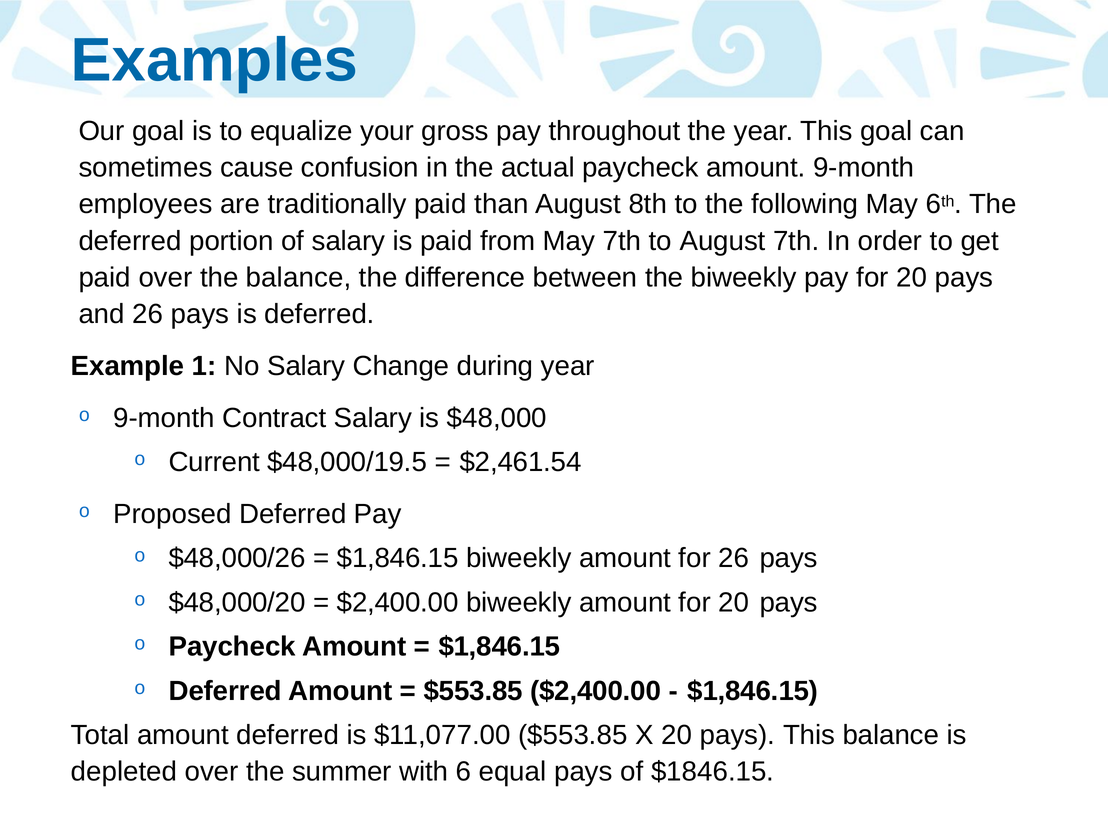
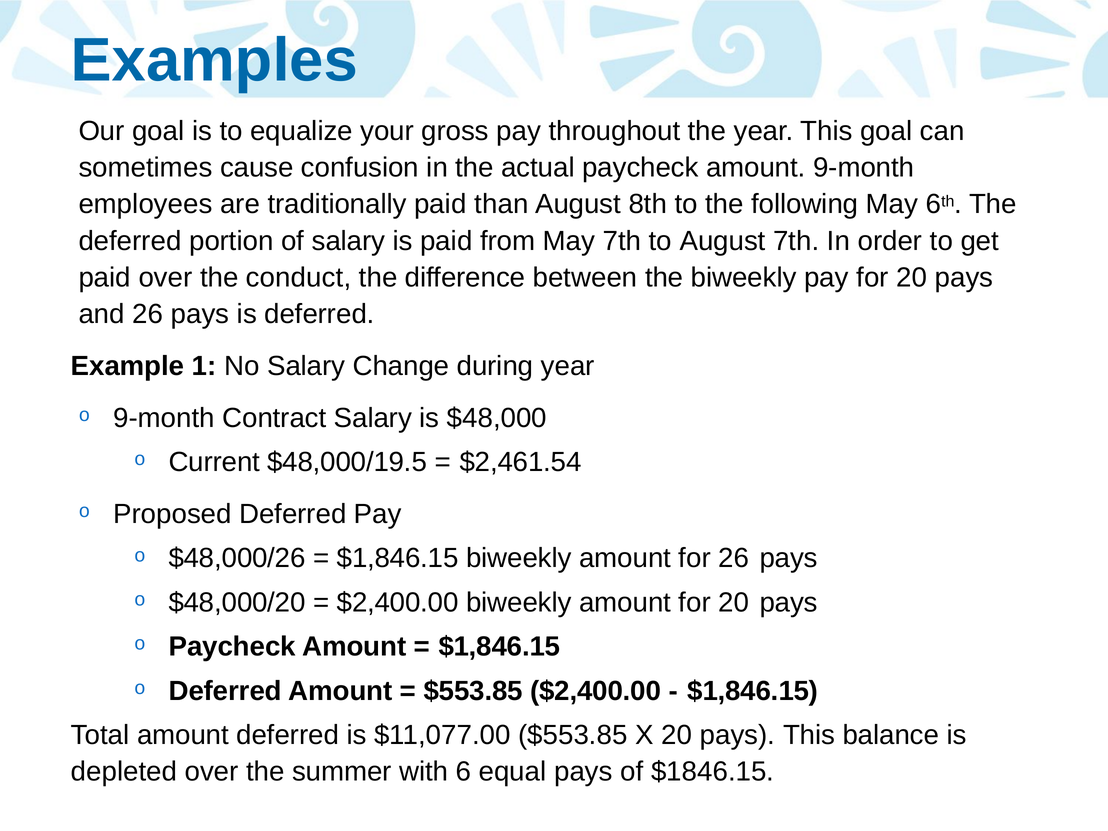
the balance: balance -> conduct
